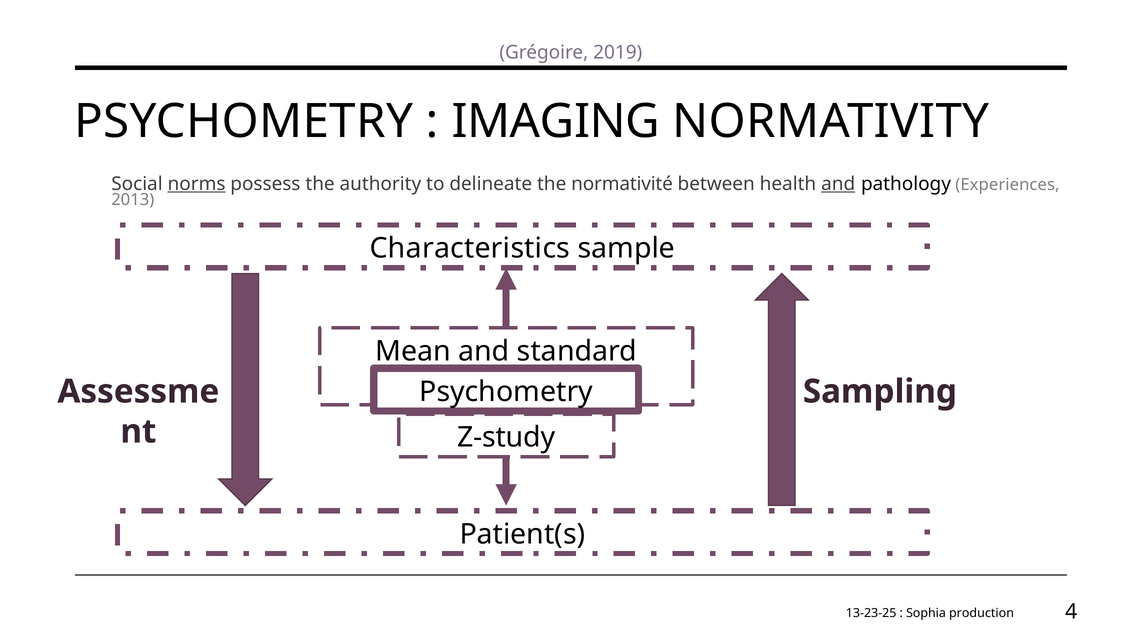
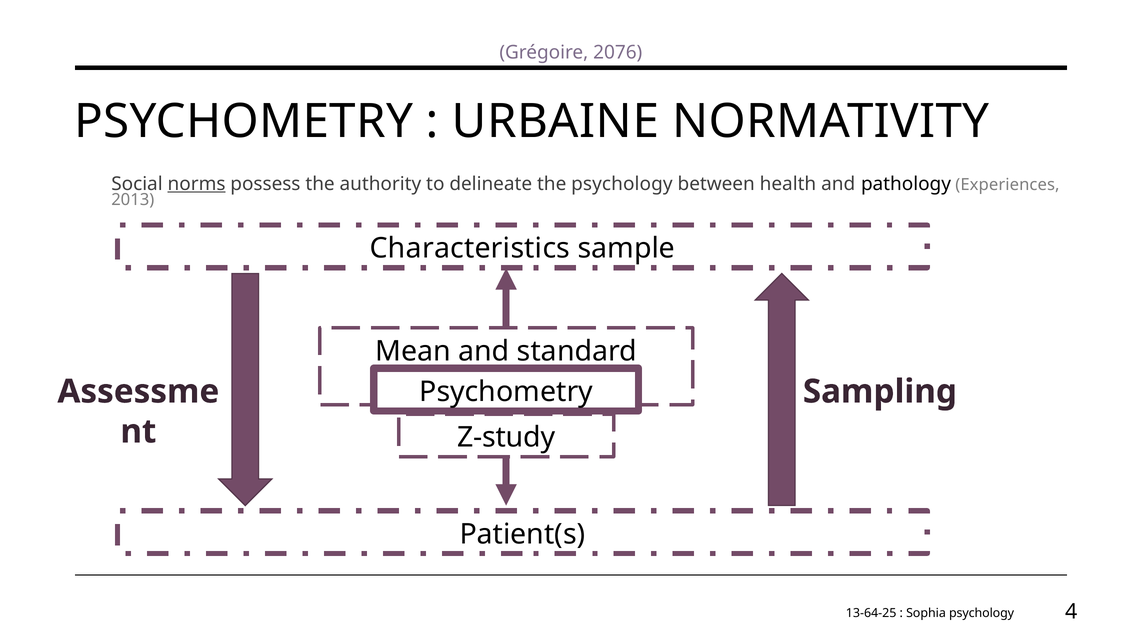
2019: 2019 -> 2076
IMAGING: IMAGING -> URBAINE
the normativité: normativité -> psychology
and at (838, 184) underline: present -> none
13-23-25: 13-23-25 -> 13-64-25
Sophia production: production -> psychology
